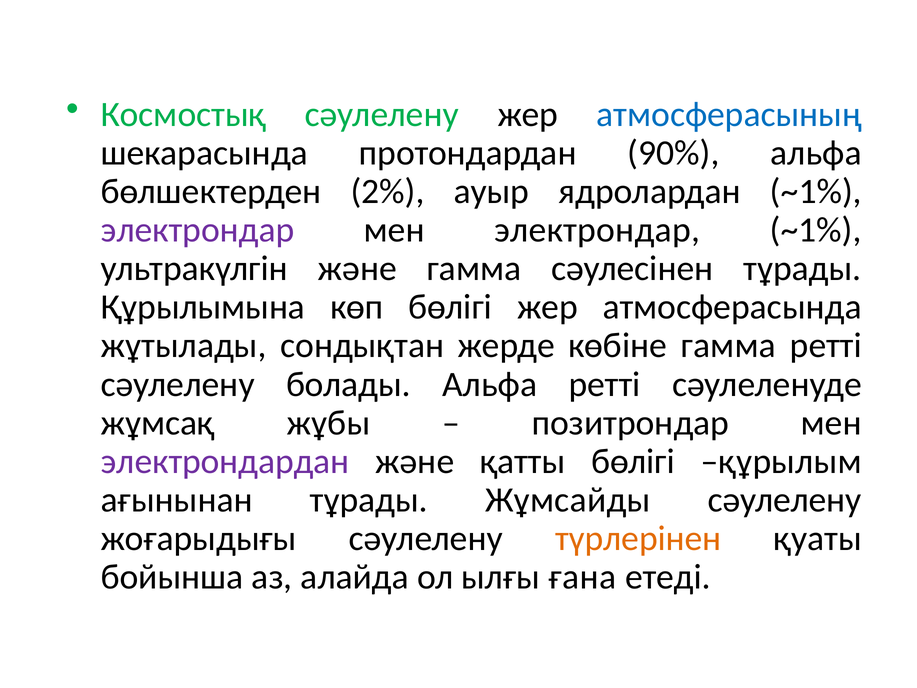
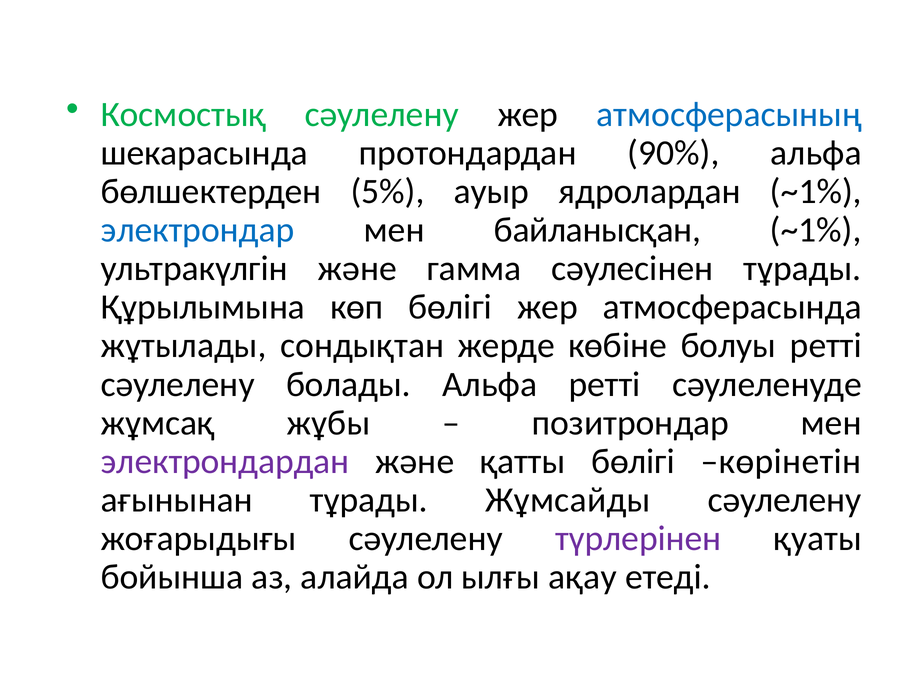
2%: 2% -> 5%
электрондар at (198, 230) colour: purple -> blue
мен электрондар: электрондар -> байланысқан
көбіне гамма: гамма -> болуы
құрылым: құрылым -> көрінетін
түрлерінен colour: orange -> purple
ғана: ғана -> ақау
